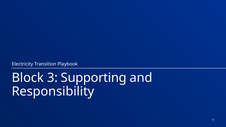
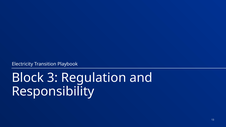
Supporting: Supporting -> Regulation
